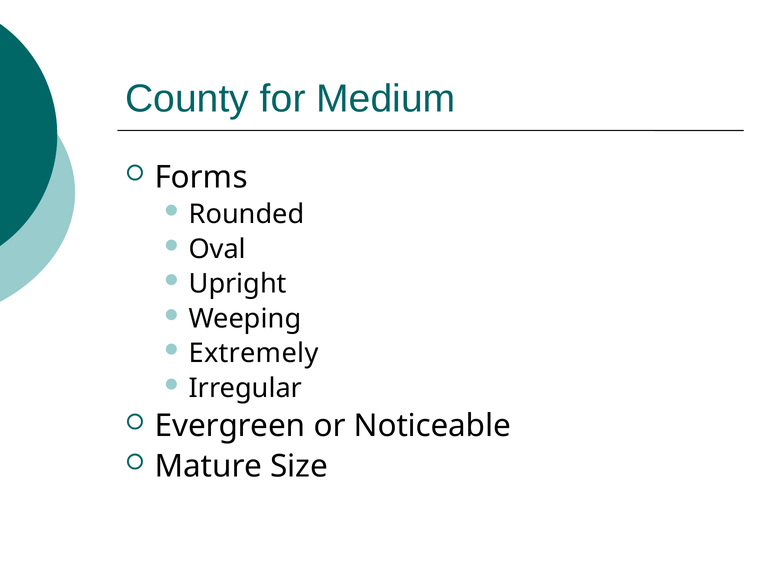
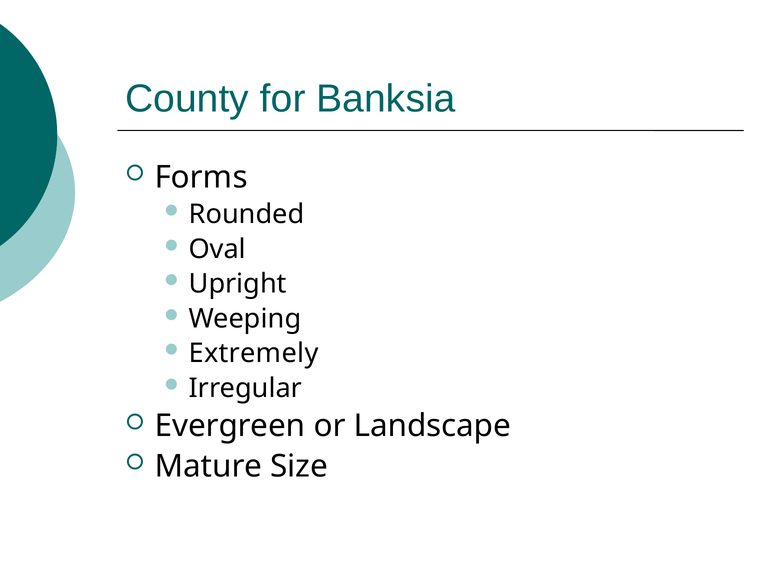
Medium: Medium -> Banksia
Noticeable: Noticeable -> Landscape
